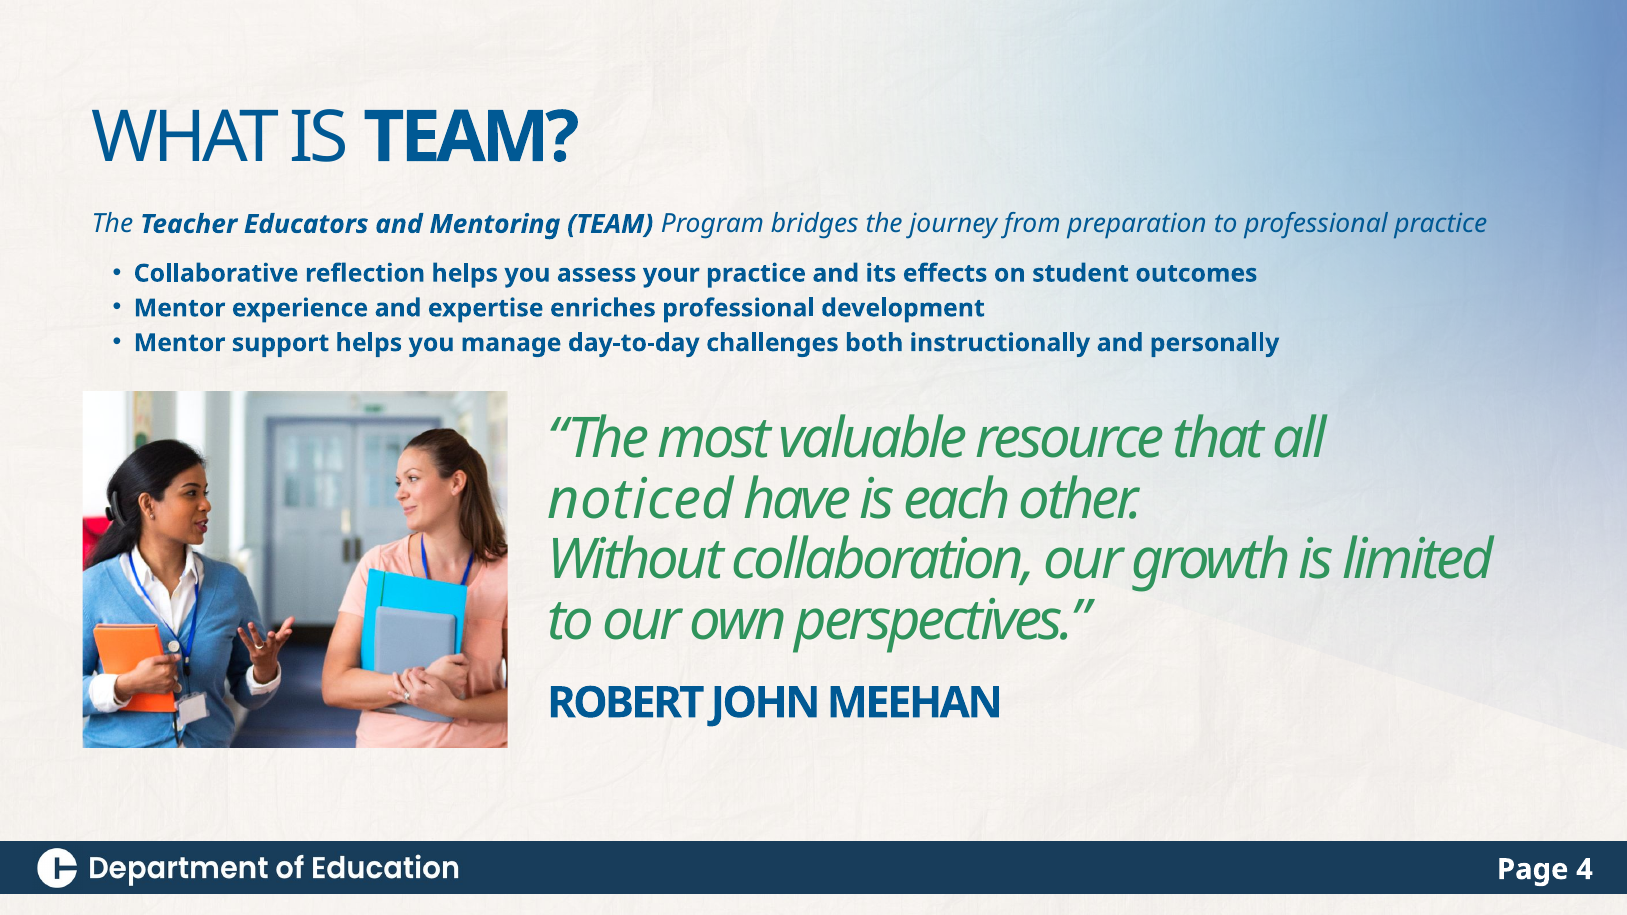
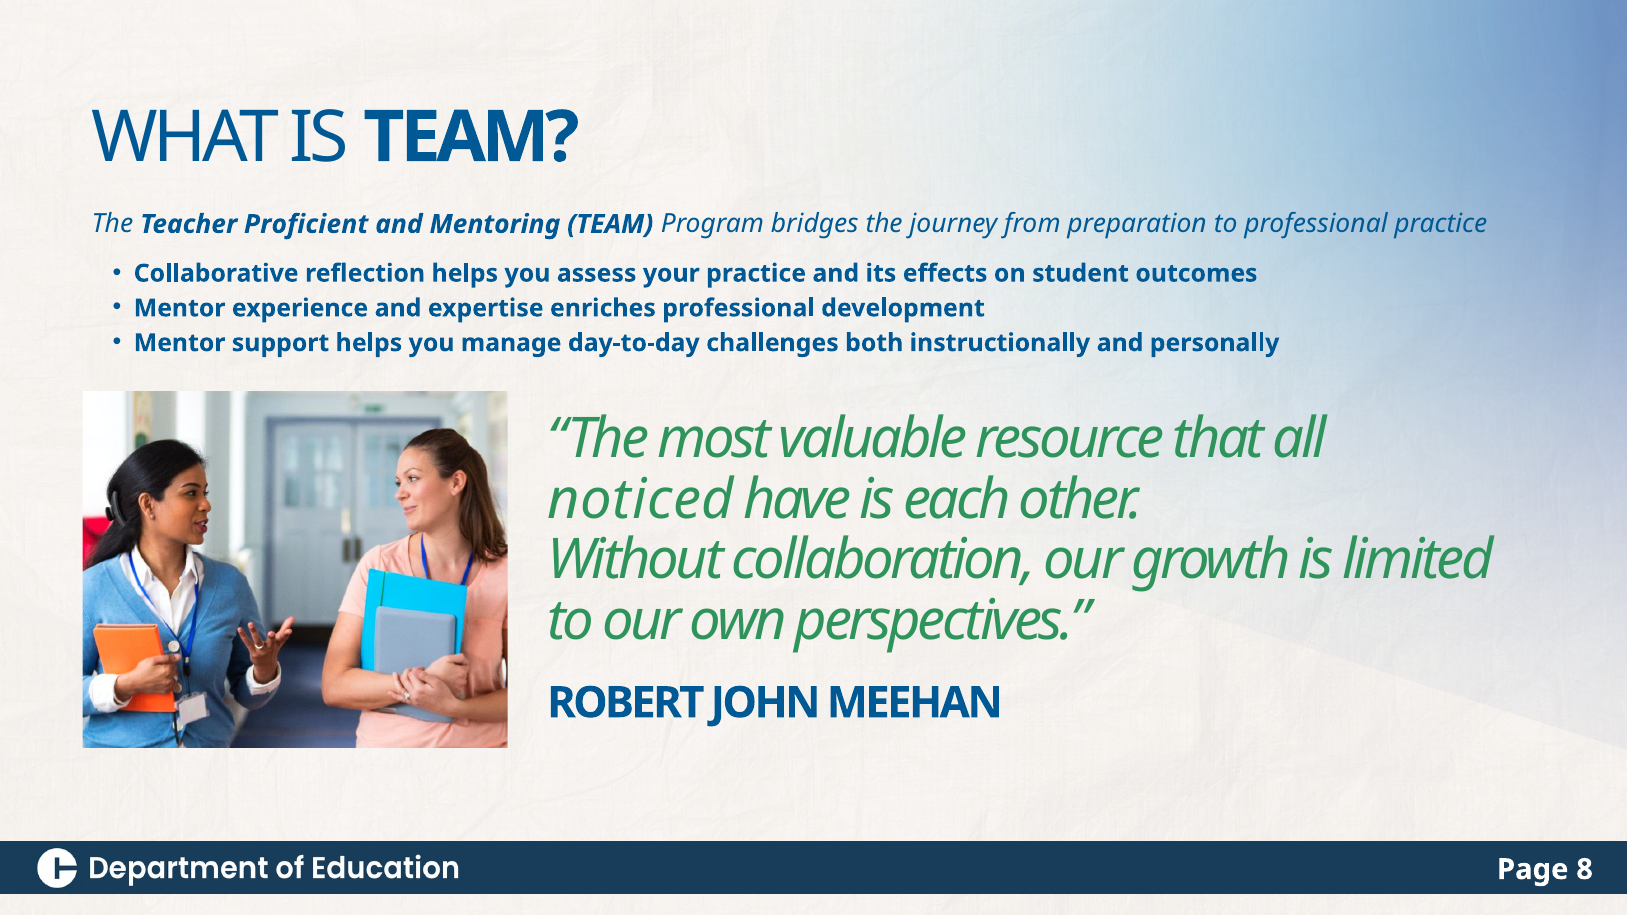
Educators: Educators -> Proficient
4: 4 -> 8
